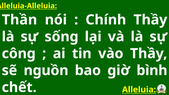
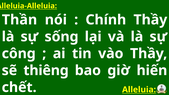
nguồn: nguồn -> thiêng
bình: bình -> hiến
